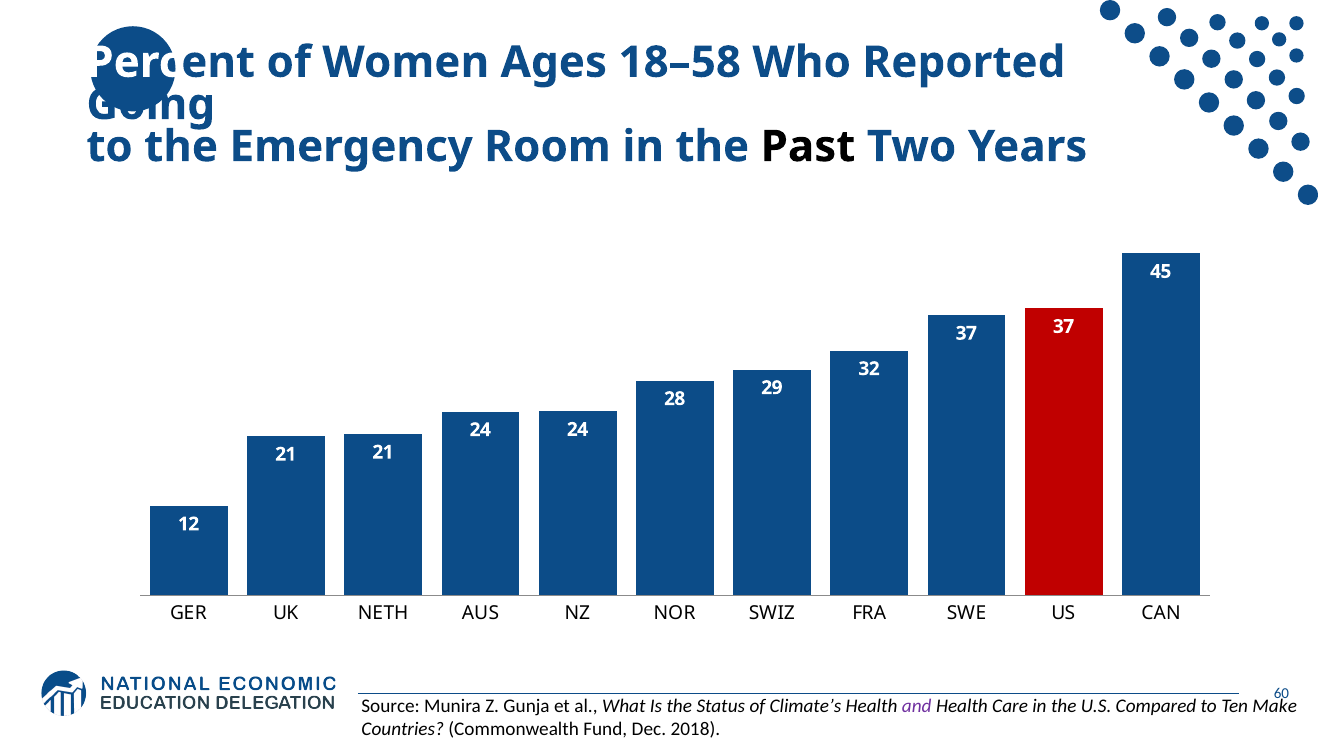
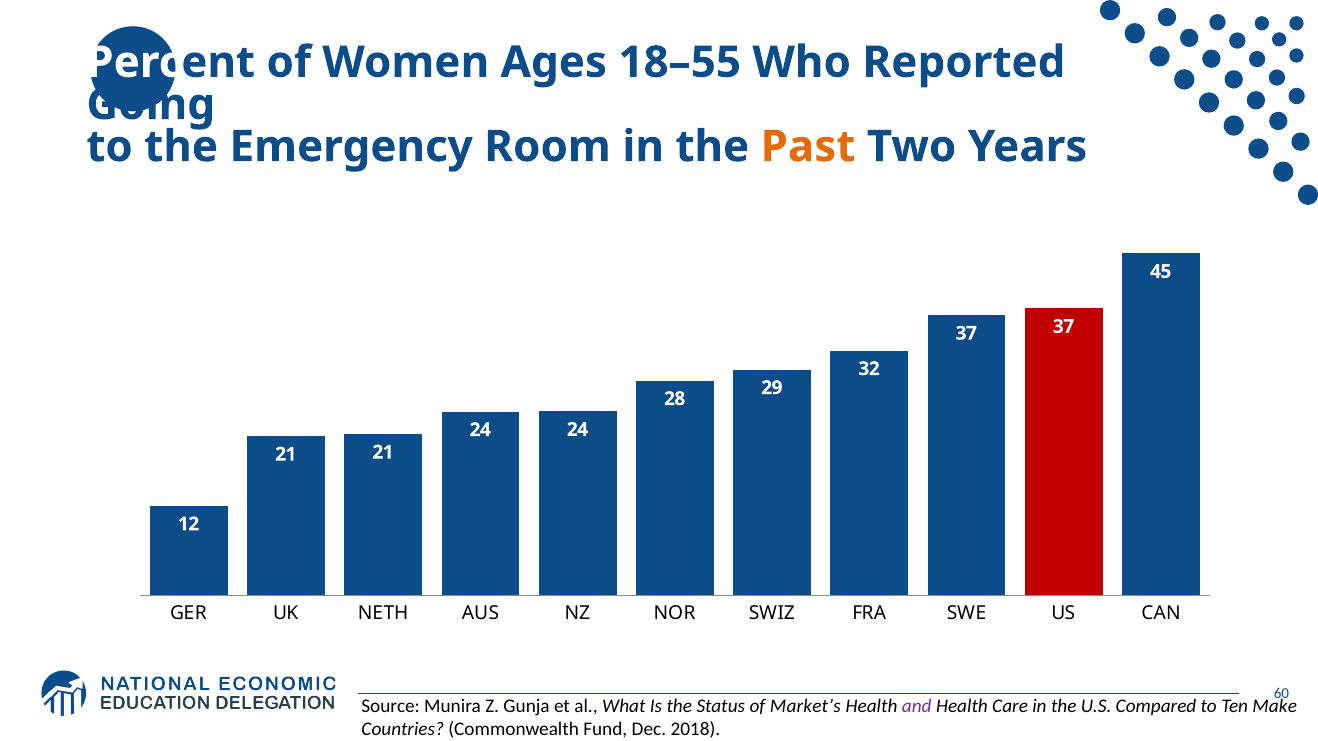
18–58: 18–58 -> 18–55
Past colour: black -> orange
Climate’s: Climate’s -> Market’s
